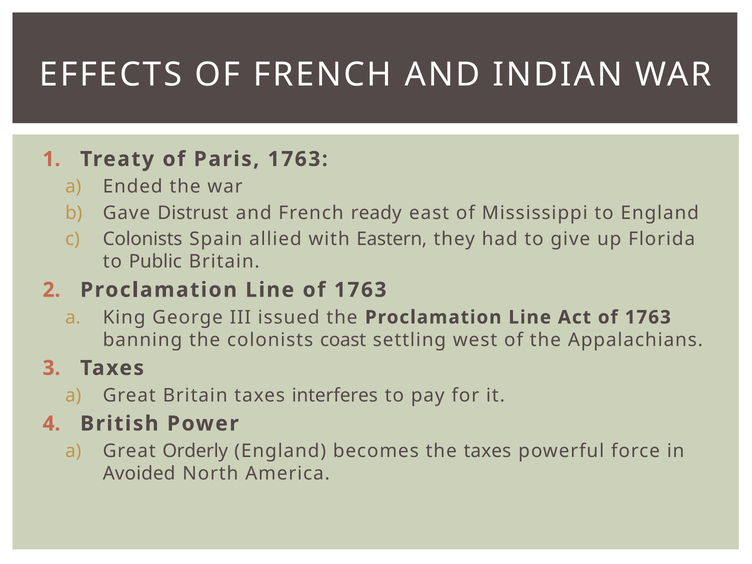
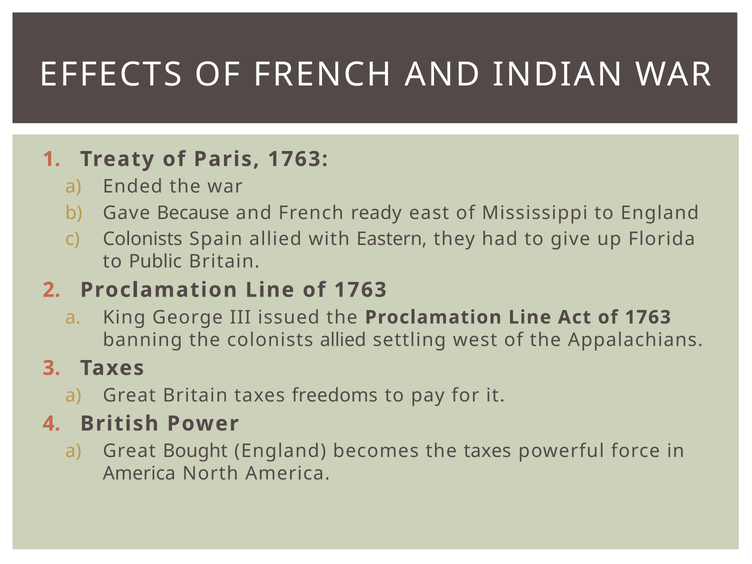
Distrust: Distrust -> Because
colonists coast: coast -> allied
interferes: interferes -> freedoms
Orderly: Orderly -> Bought
Avoided at (139, 474): Avoided -> America
